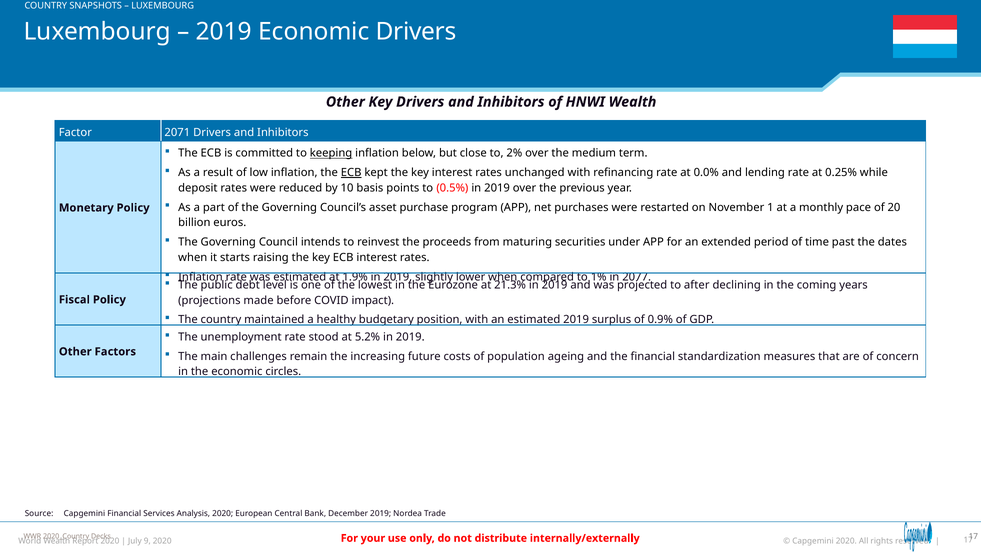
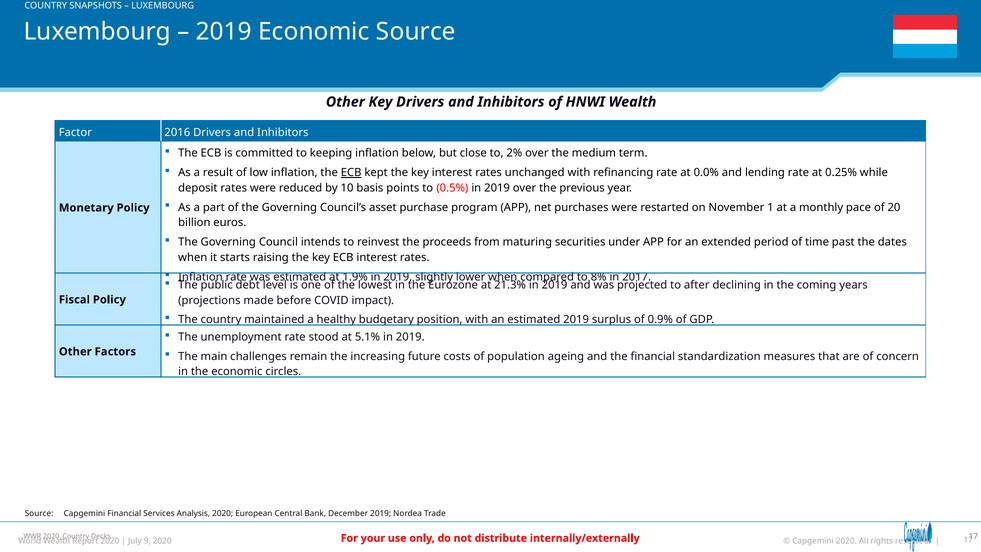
Economic Drivers: Drivers -> Source
2071: 2071 -> 2016
keeping underline: present -> none
1%: 1% -> 8%
2077: 2077 -> 2017
5.2%: 5.2% -> 5.1%
